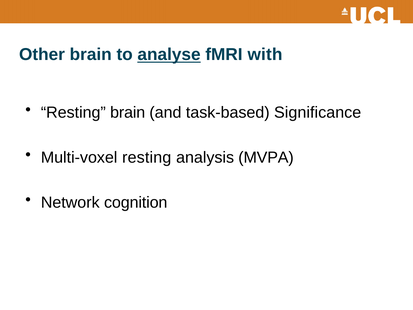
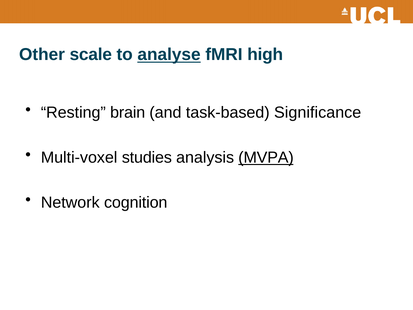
Other brain: brain -> scale
with: with -> high
Multi-voxel resting: resting -> studies
MVPA underline: none -> present
